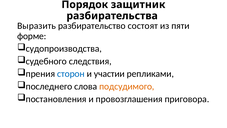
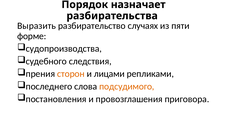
защитник: защитник -> назначает
состоят: состоят -> случаях
сторон colour: blue -> orange
участии: участии -> лицами
